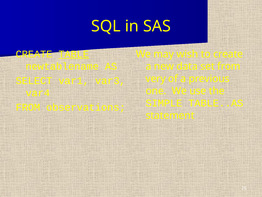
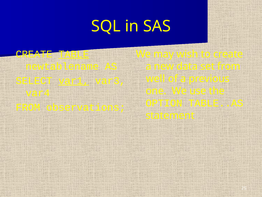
very: very -> well
var1 underline: none -> present
SIMPLE: SIMPLE -> OPTION
